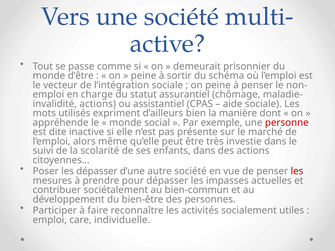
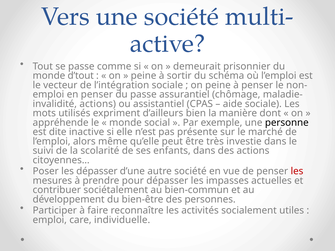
d’être: d’être -> d’tout
en charge: charge -> penser
du statut: statut -> passe
personne colour: red -> black
